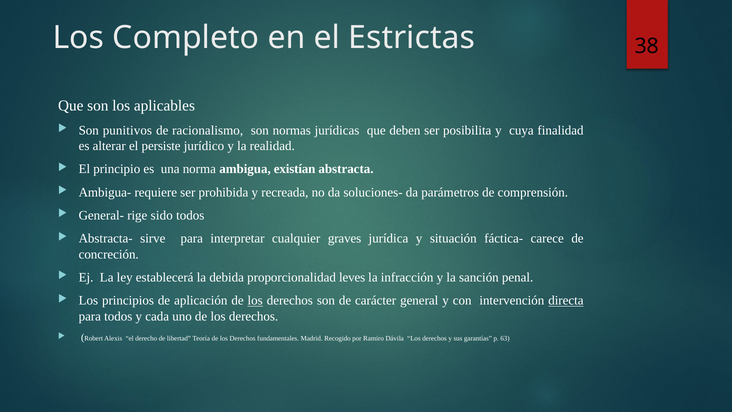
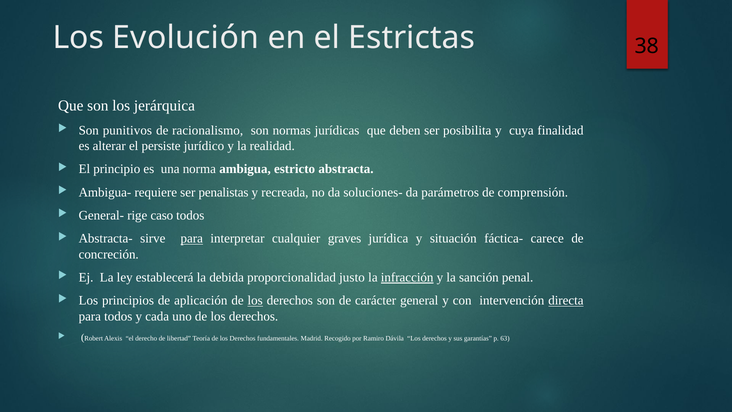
Completo: Completo -> Evolución
aplicables: aplicables -> jerárquica
existían: existían -> estricto
prohibida: prohibida -> penalistas
sido: sido -> caso
para at (192, 239) underline: none -> present
leves: leves -> justo
infracción underline: none -> present
